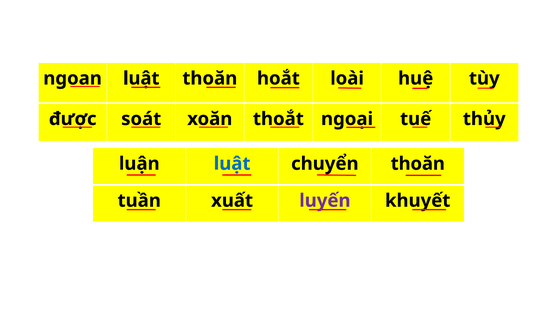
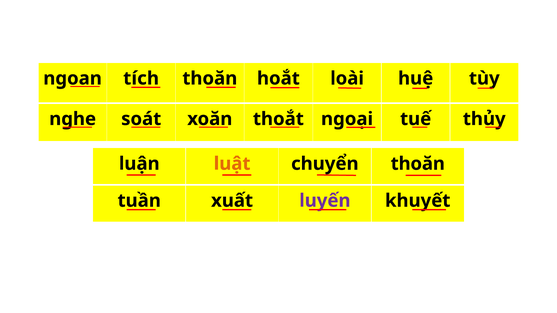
ngoan luật: luật -> tích
được: được -> nghe
luật at (232, 164) colour: blue -> orange
